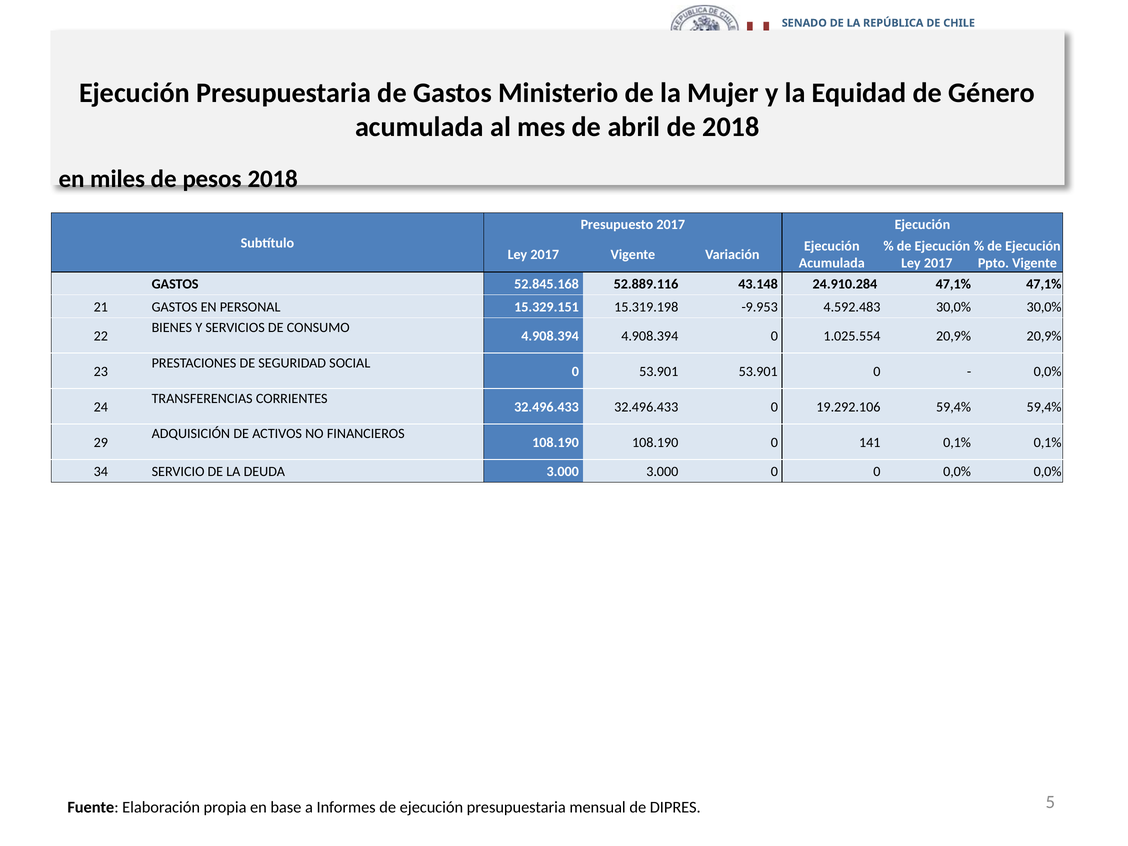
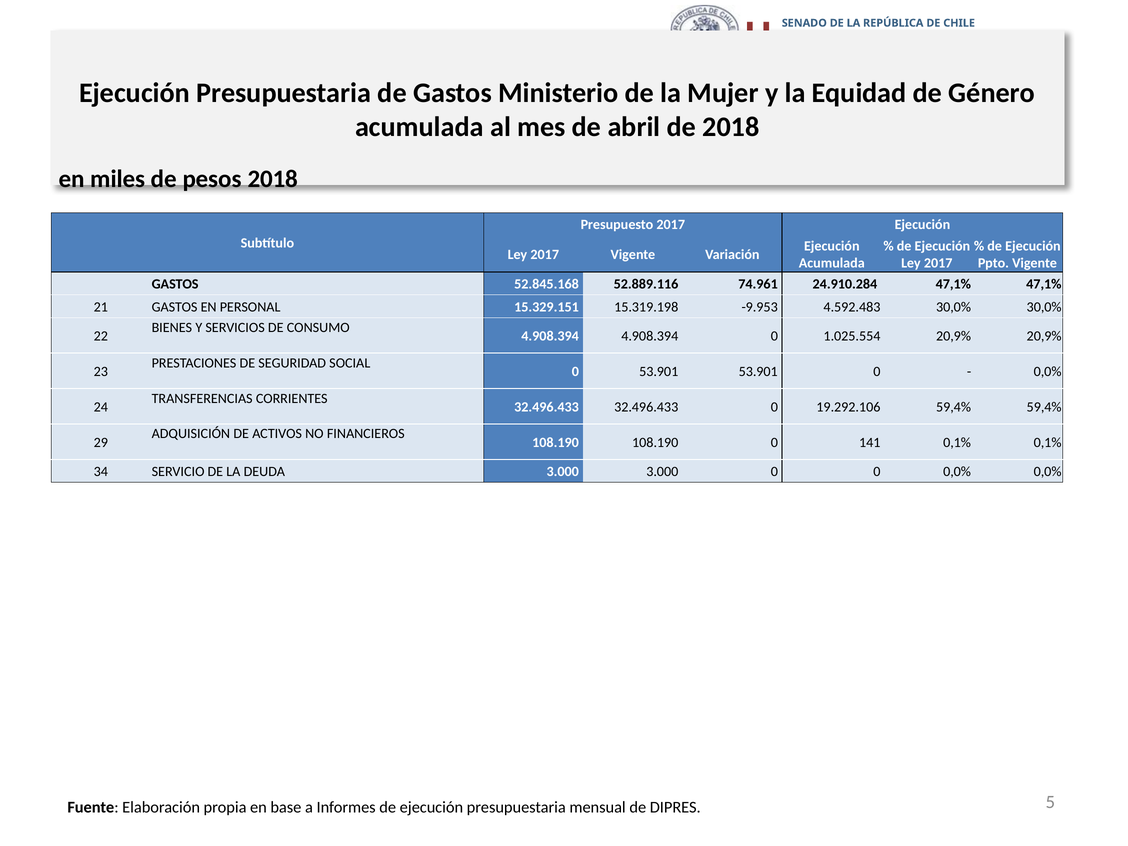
43.148: 43.148 -> 74.961
